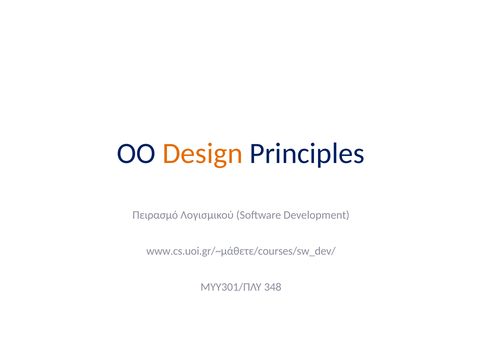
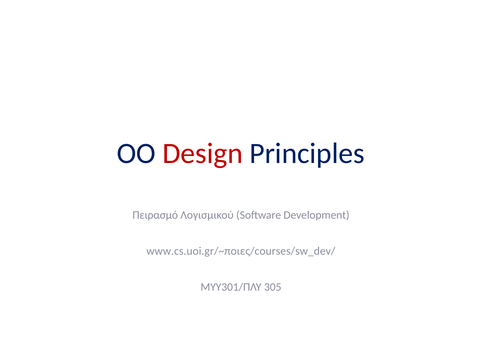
Design colour: orange -> red
www.cs.uoi.gr/~μάθετε/courses/sw_dev/: www.cs.uoi.gr/~μάθετε/courses/sw_dev/ -> www.cs.uoi.gr/~ποιες/courses/sw_dev/
348: 348 -> 305
